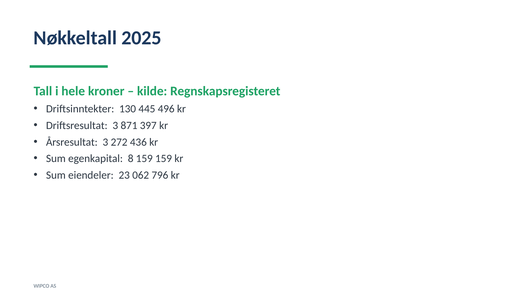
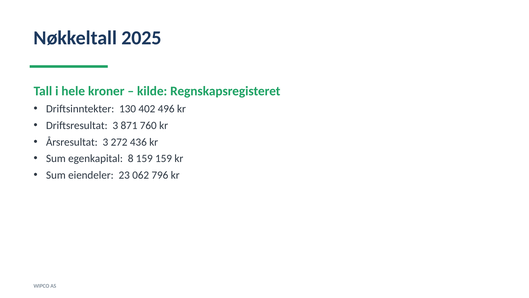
445: 445 -> 402
397: 397 -> 760
